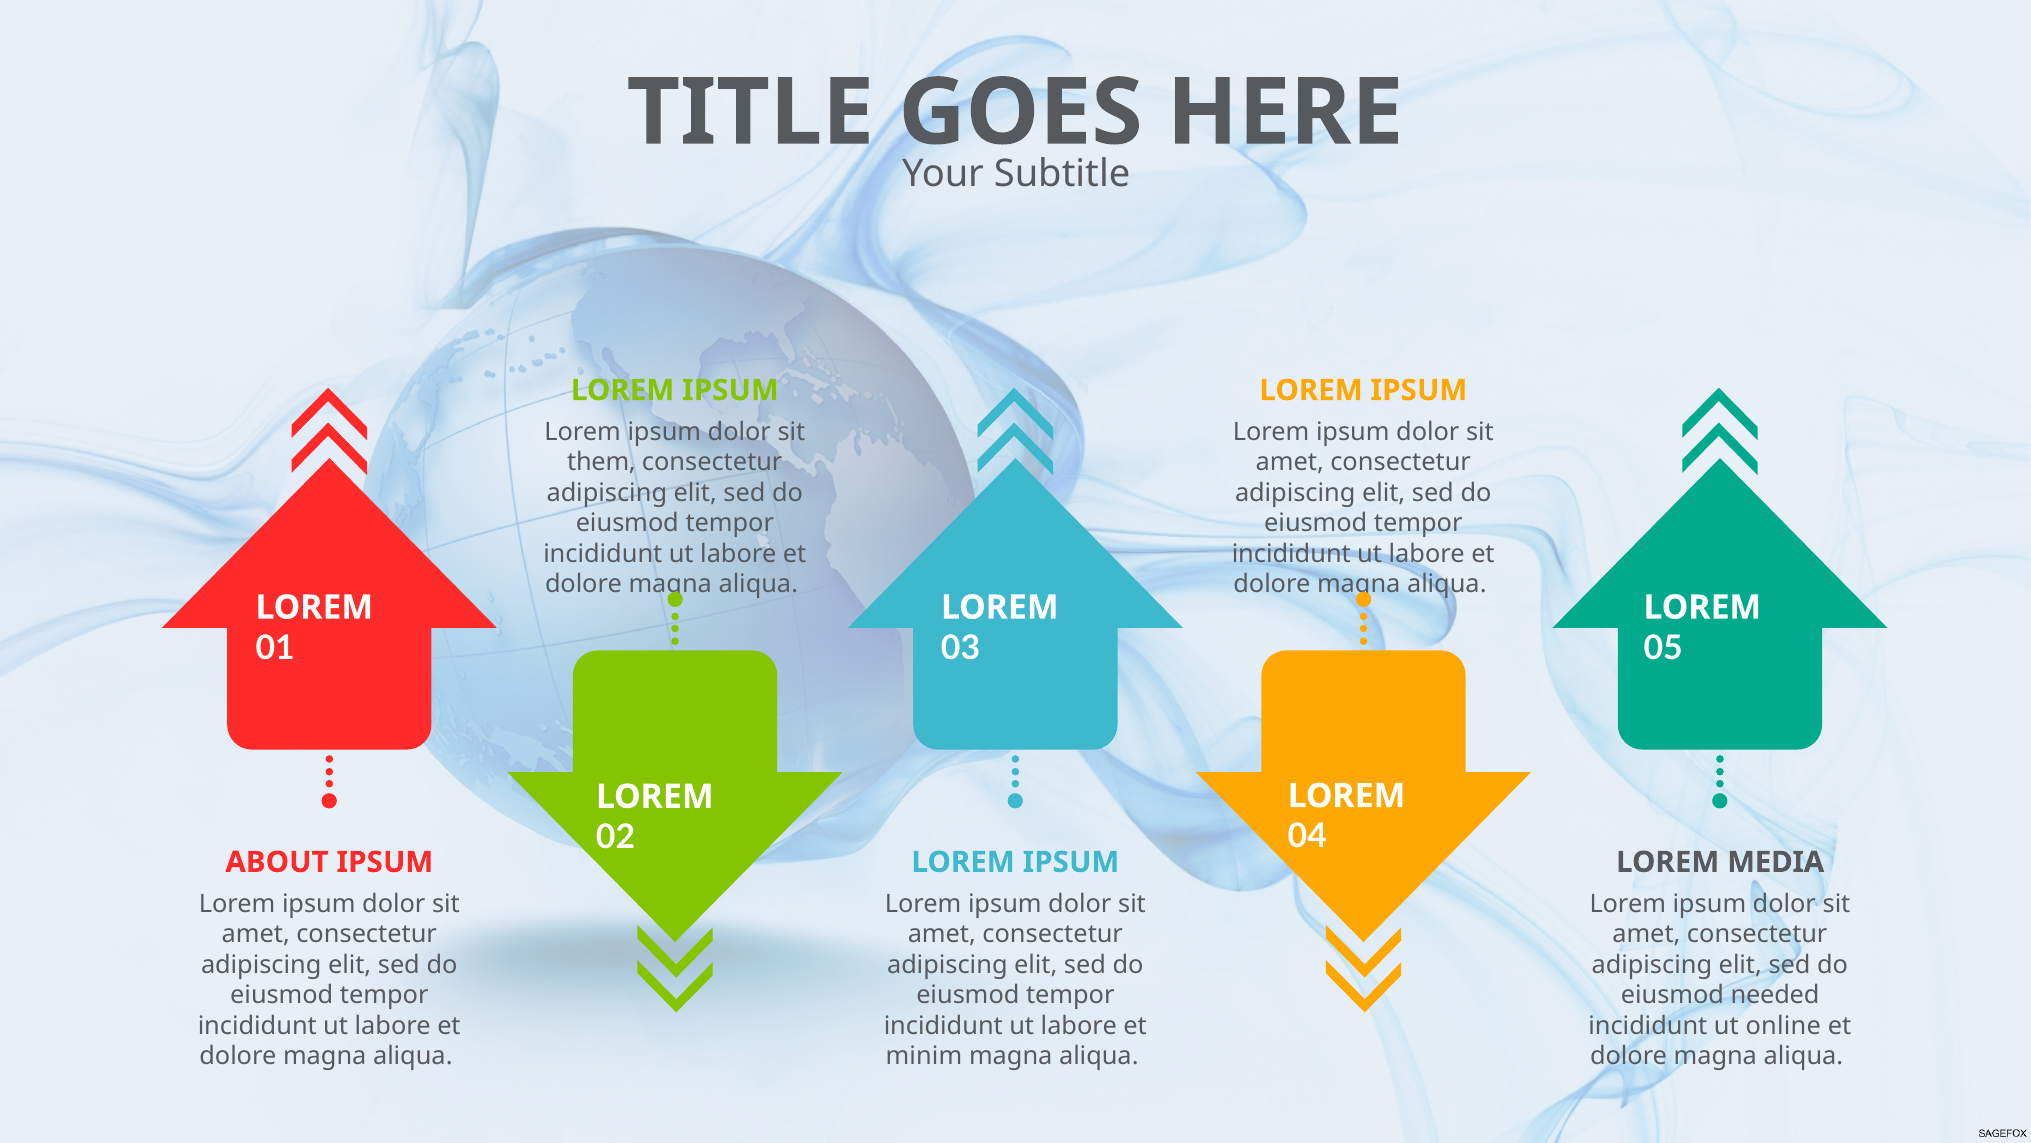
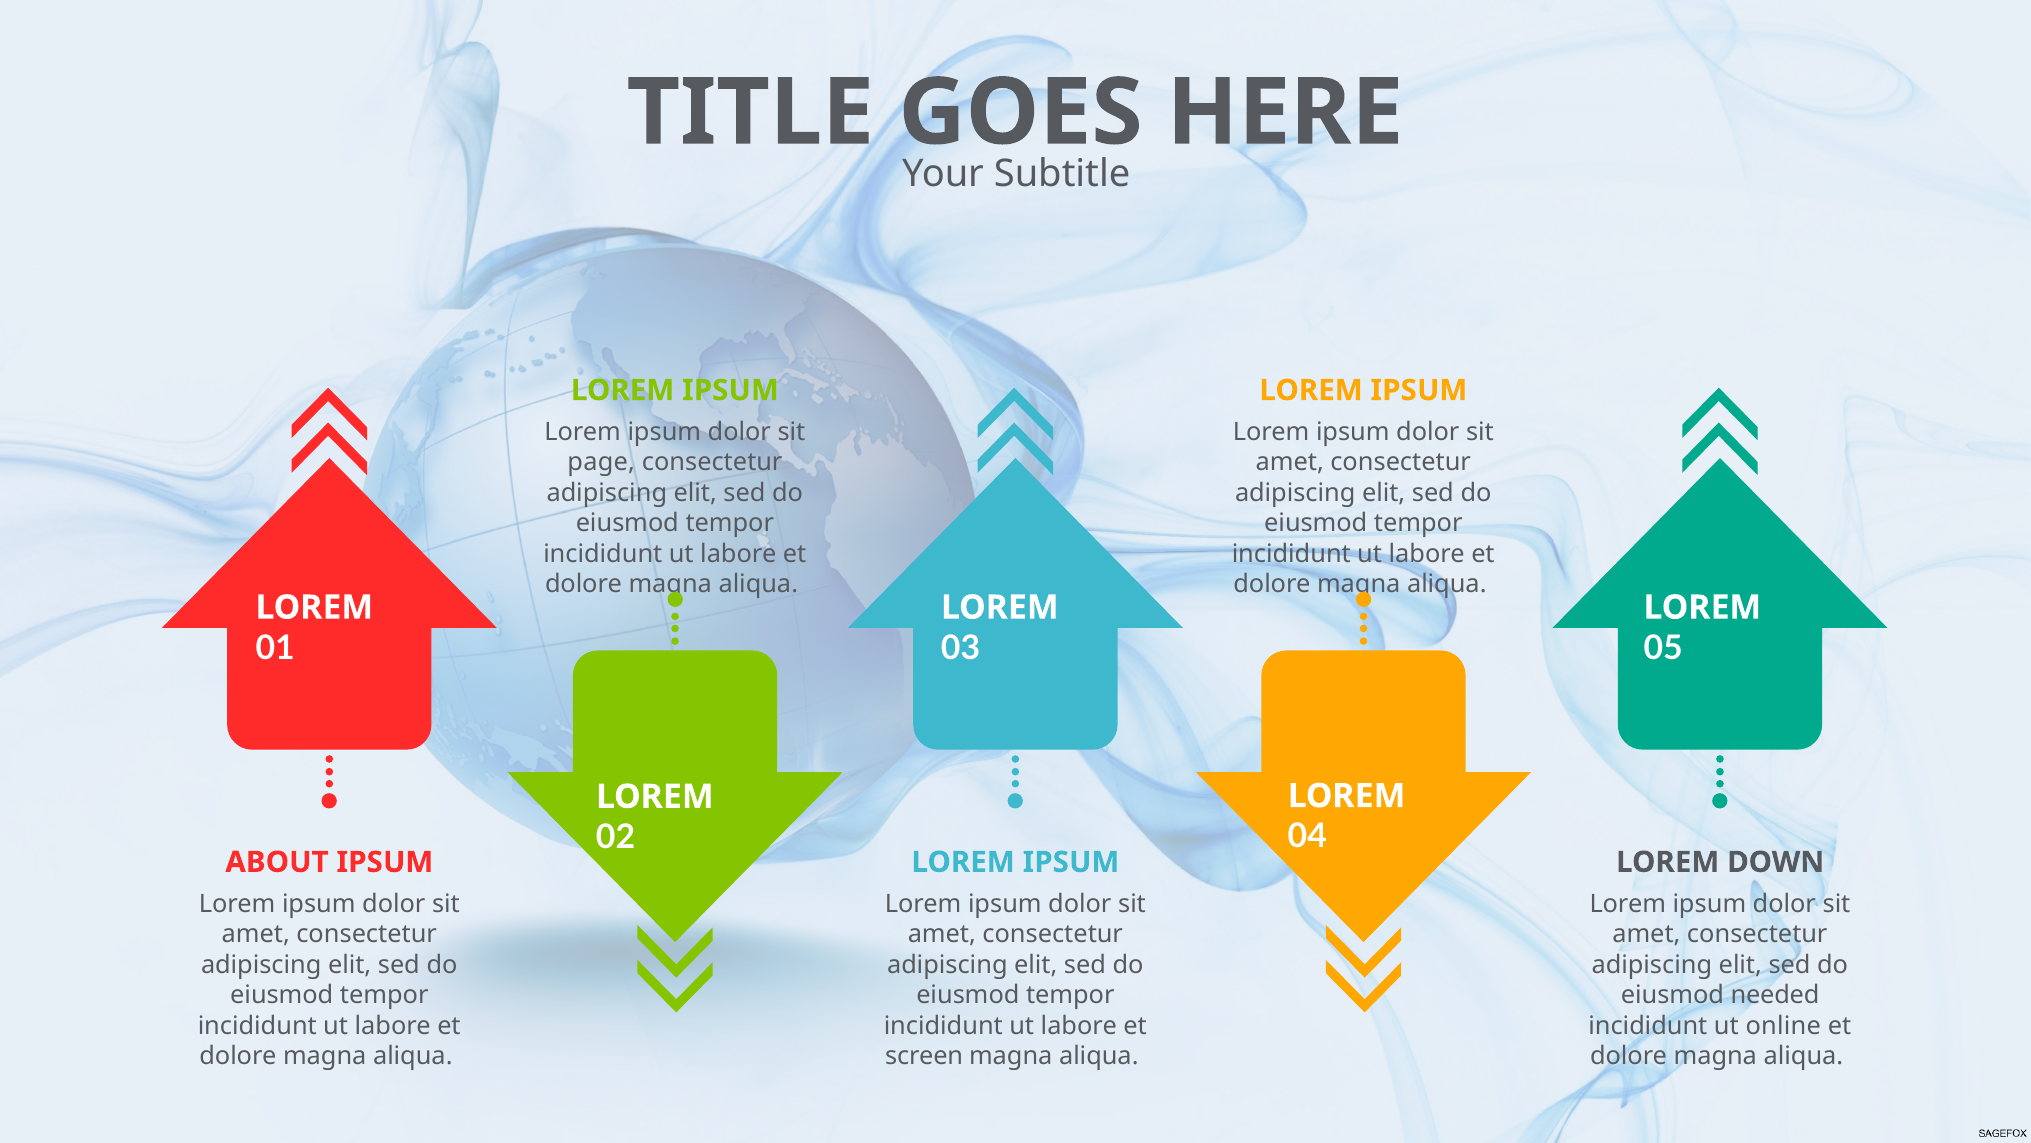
them: them -> page
MEDIA: MEDIA -> DOWN
minim: minim -> screen
